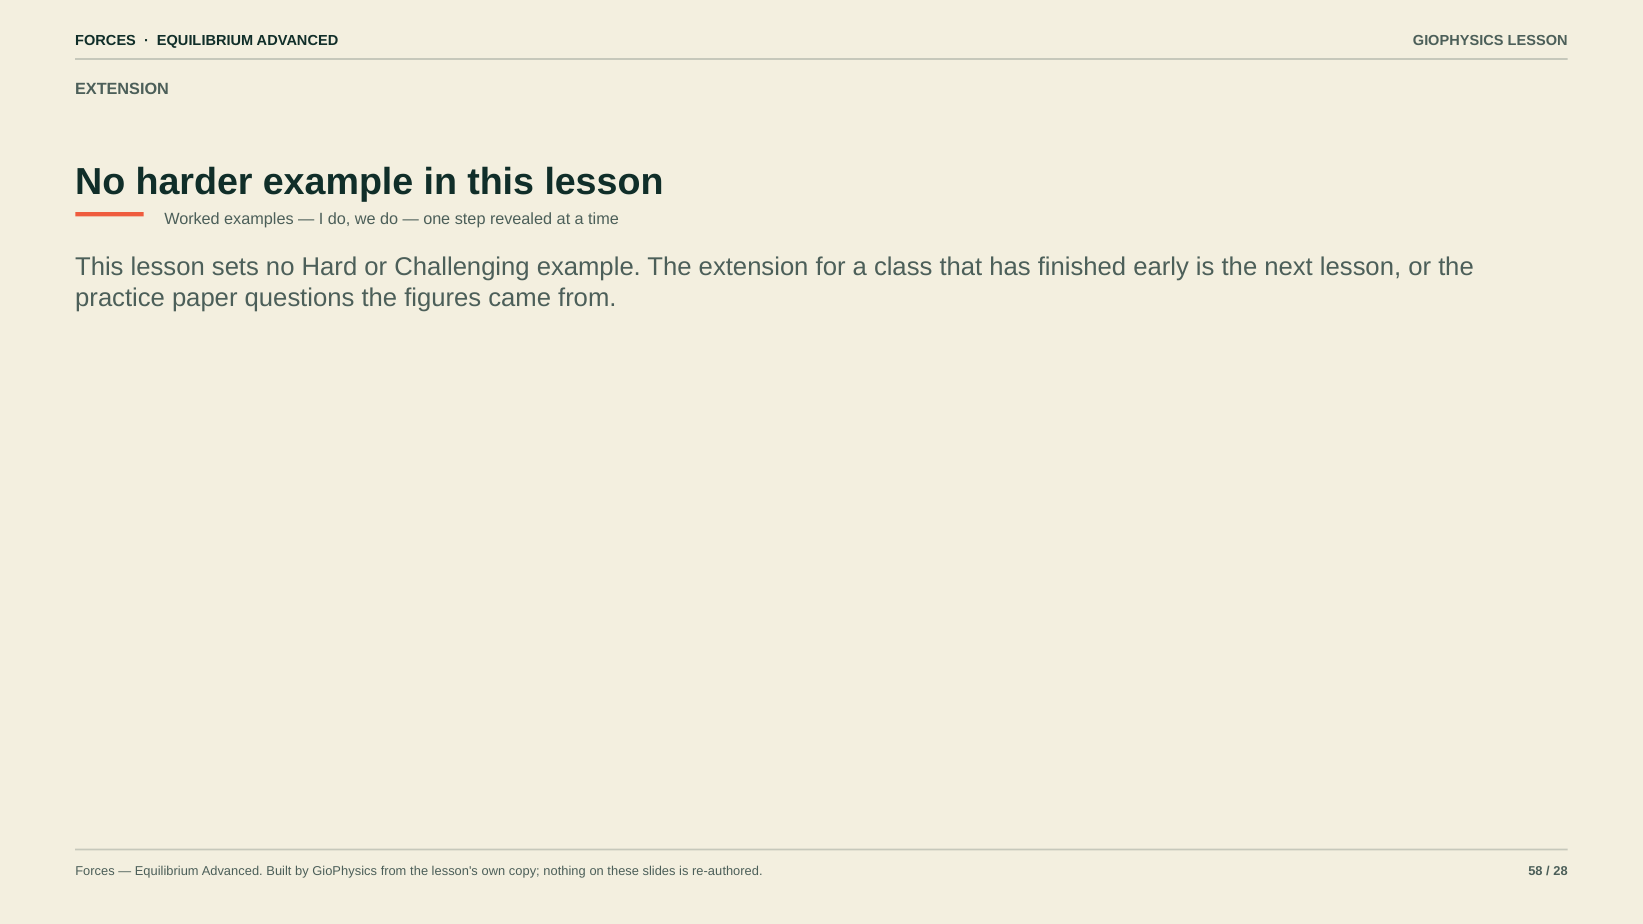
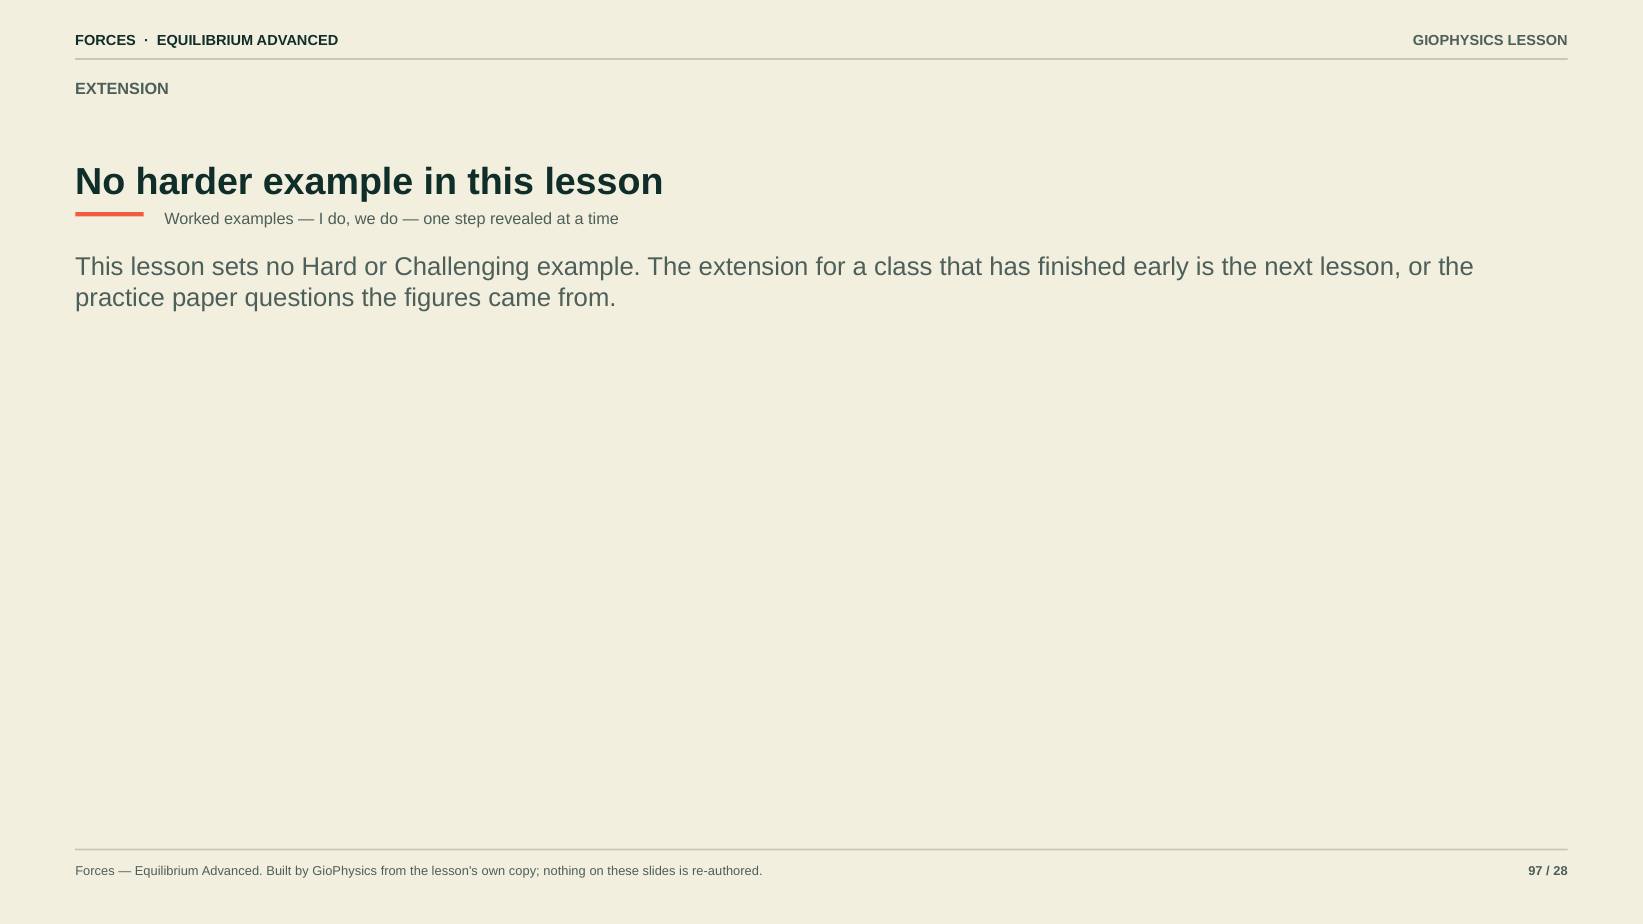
58: 58 -> 97
